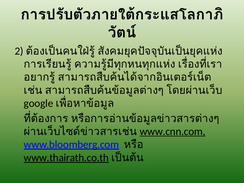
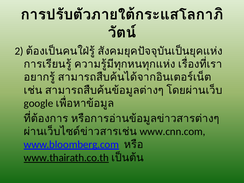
www.cnn.com underline: present -> none
